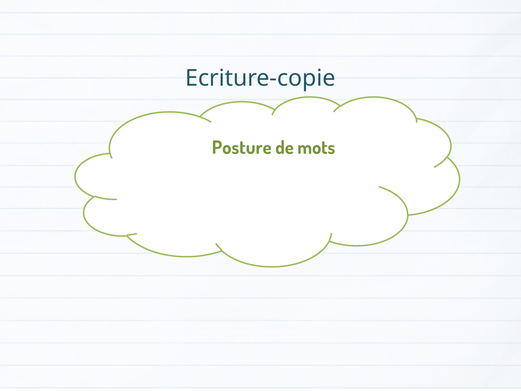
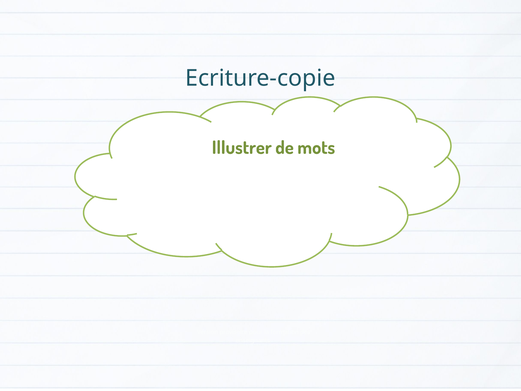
Posture: Posture -> Illustrer
